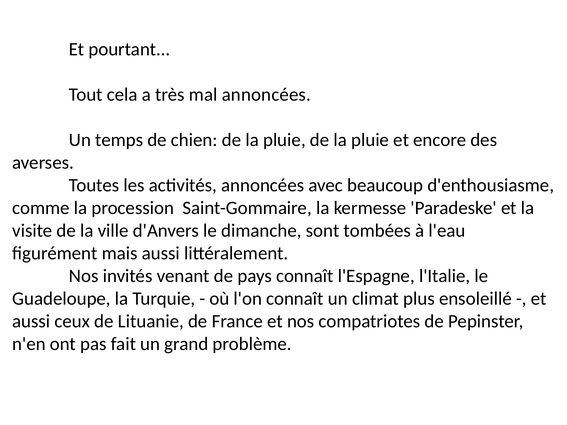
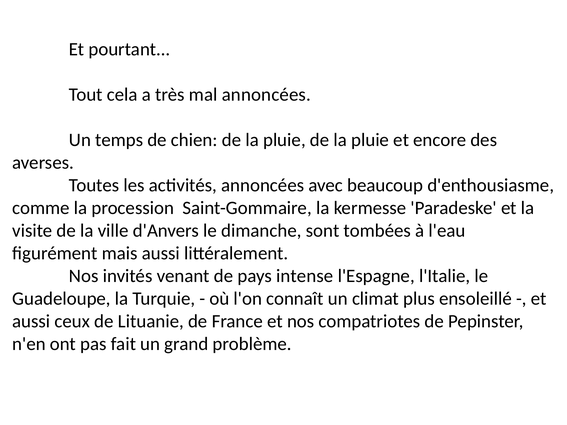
pays connaît: connaît -> intense
